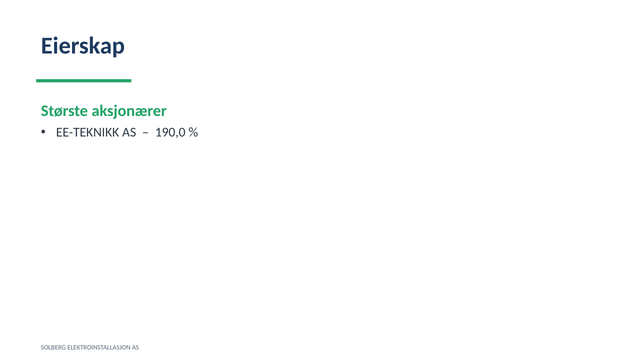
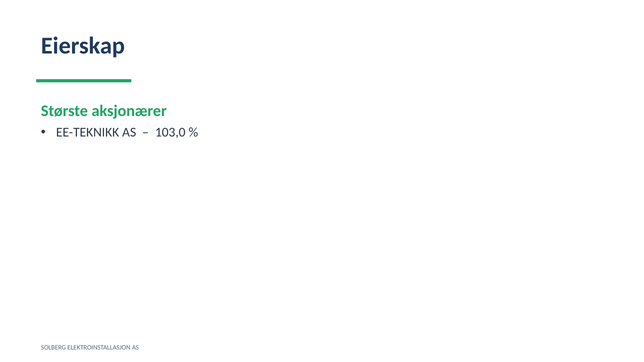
190,0: 190,0 -> 103,0
